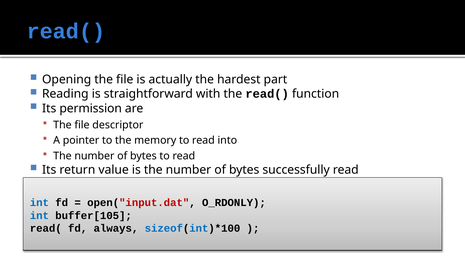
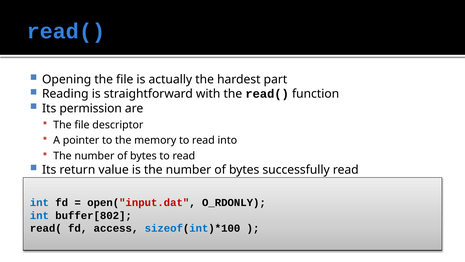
buffer[105: buffer[105 -> buffer[802
always: always -> access
